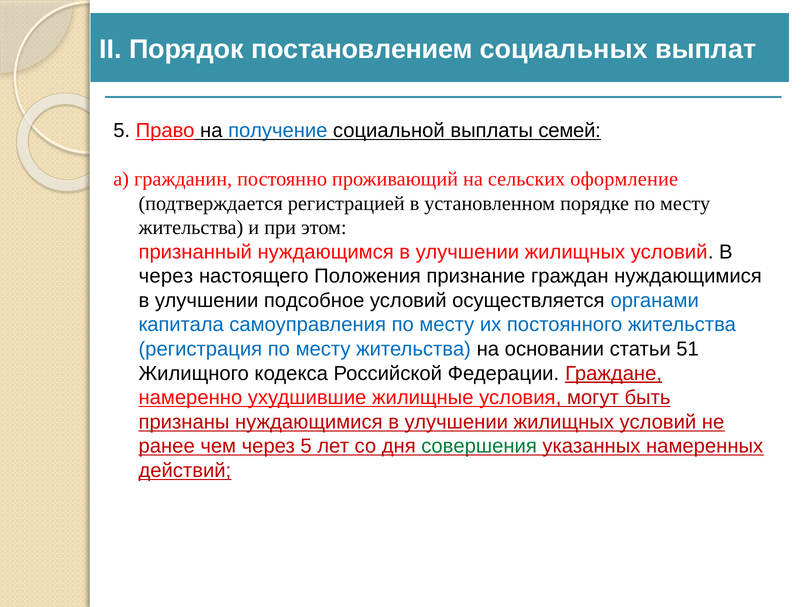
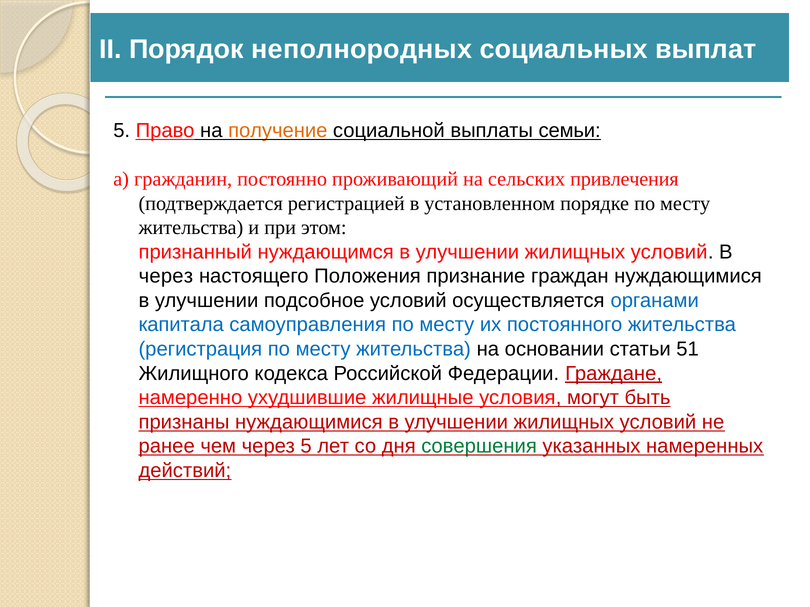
постановлением: постановлением -> неполнородных
получение colour: blue -> orange
семей: семей -> семьи
оформление: оформление -> привлечения
